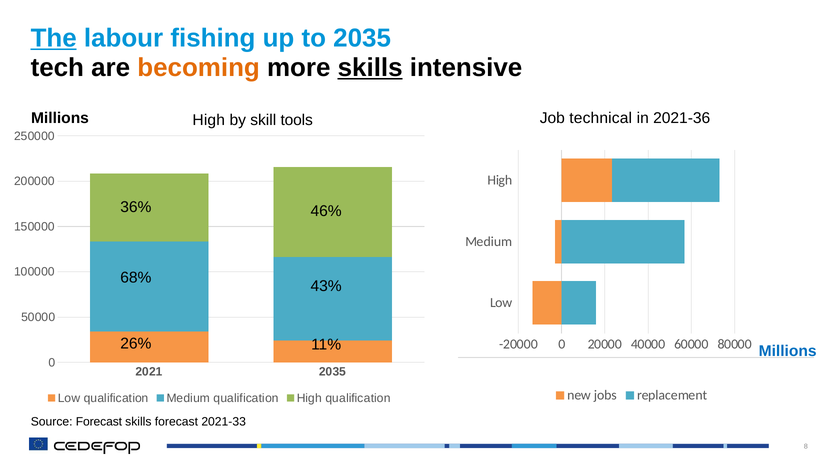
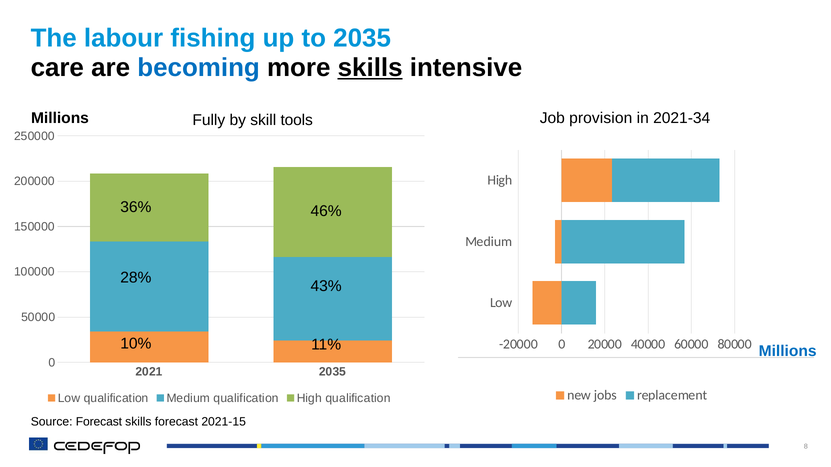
The underline: present -> none
tech: tech -> care
becoming colour: orange -> blue
technical: technical -> provision
2021-36: 2021-36 -> 2021-34
High at (209, 120): High -> Fully
68%: 68% -> 28%
26%: 26% -> 10%
2021-33: 2021-33 -> 2021-15
